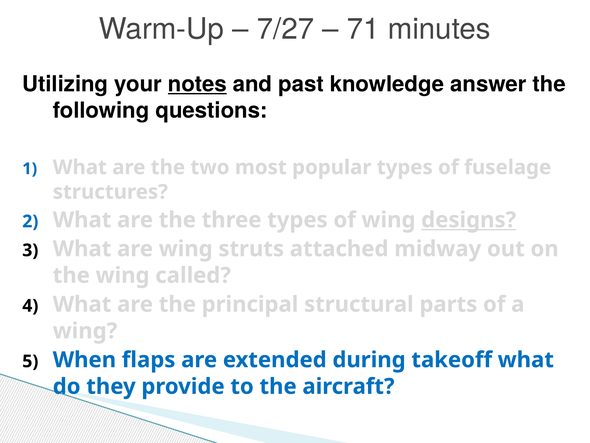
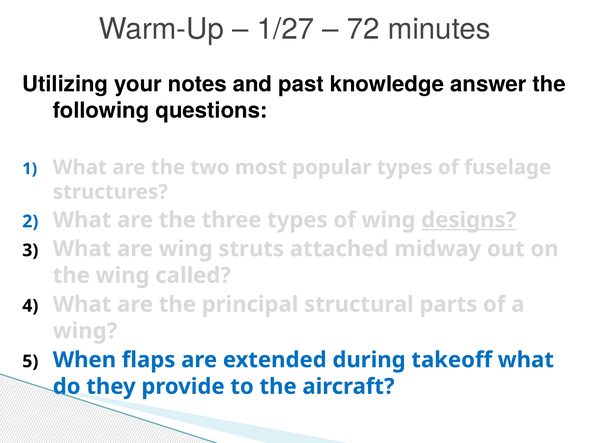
7/27: 7/27 -> 1/27
71: 71 -> 72
notes underline: present -> none
